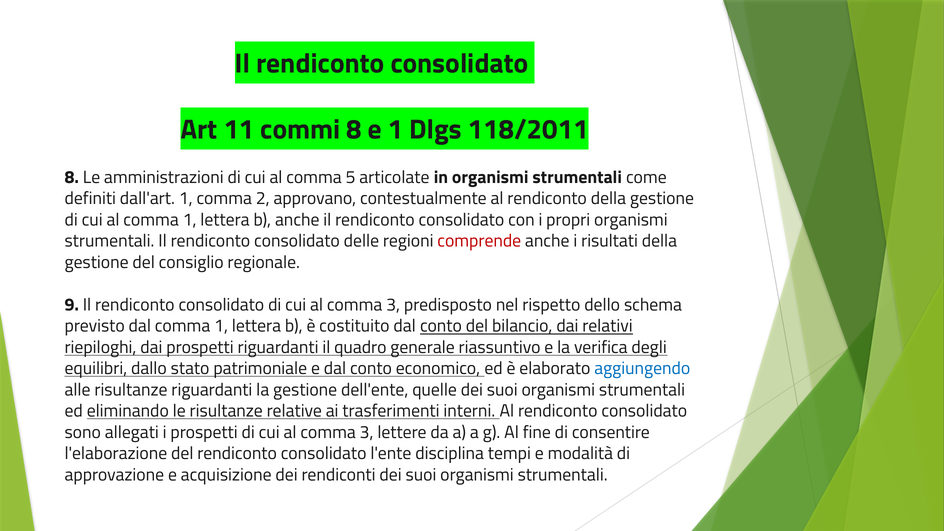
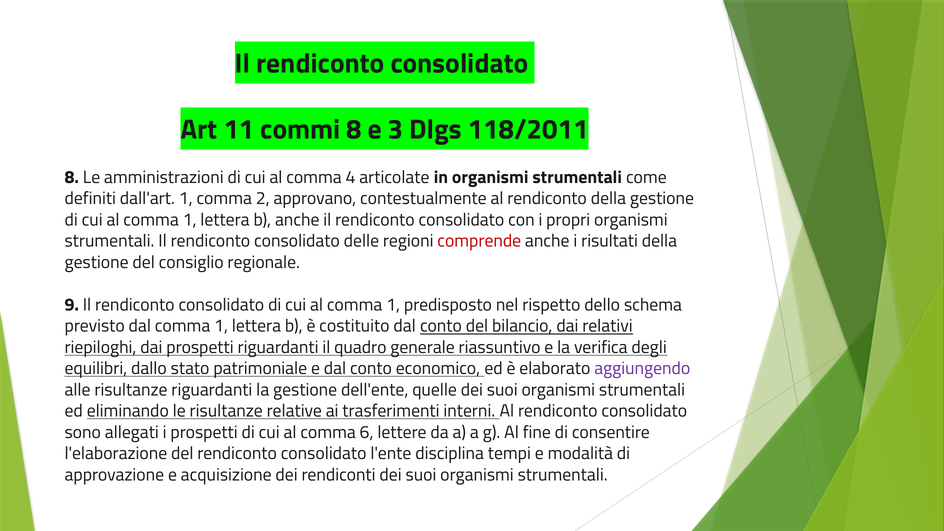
e 1: 1 -> 3
5: 5 -> 4
3 at (393, 305): 3 -> 1
aggiungendo colour: blue -> purple
3 at (367, 432): 3 -> 6
